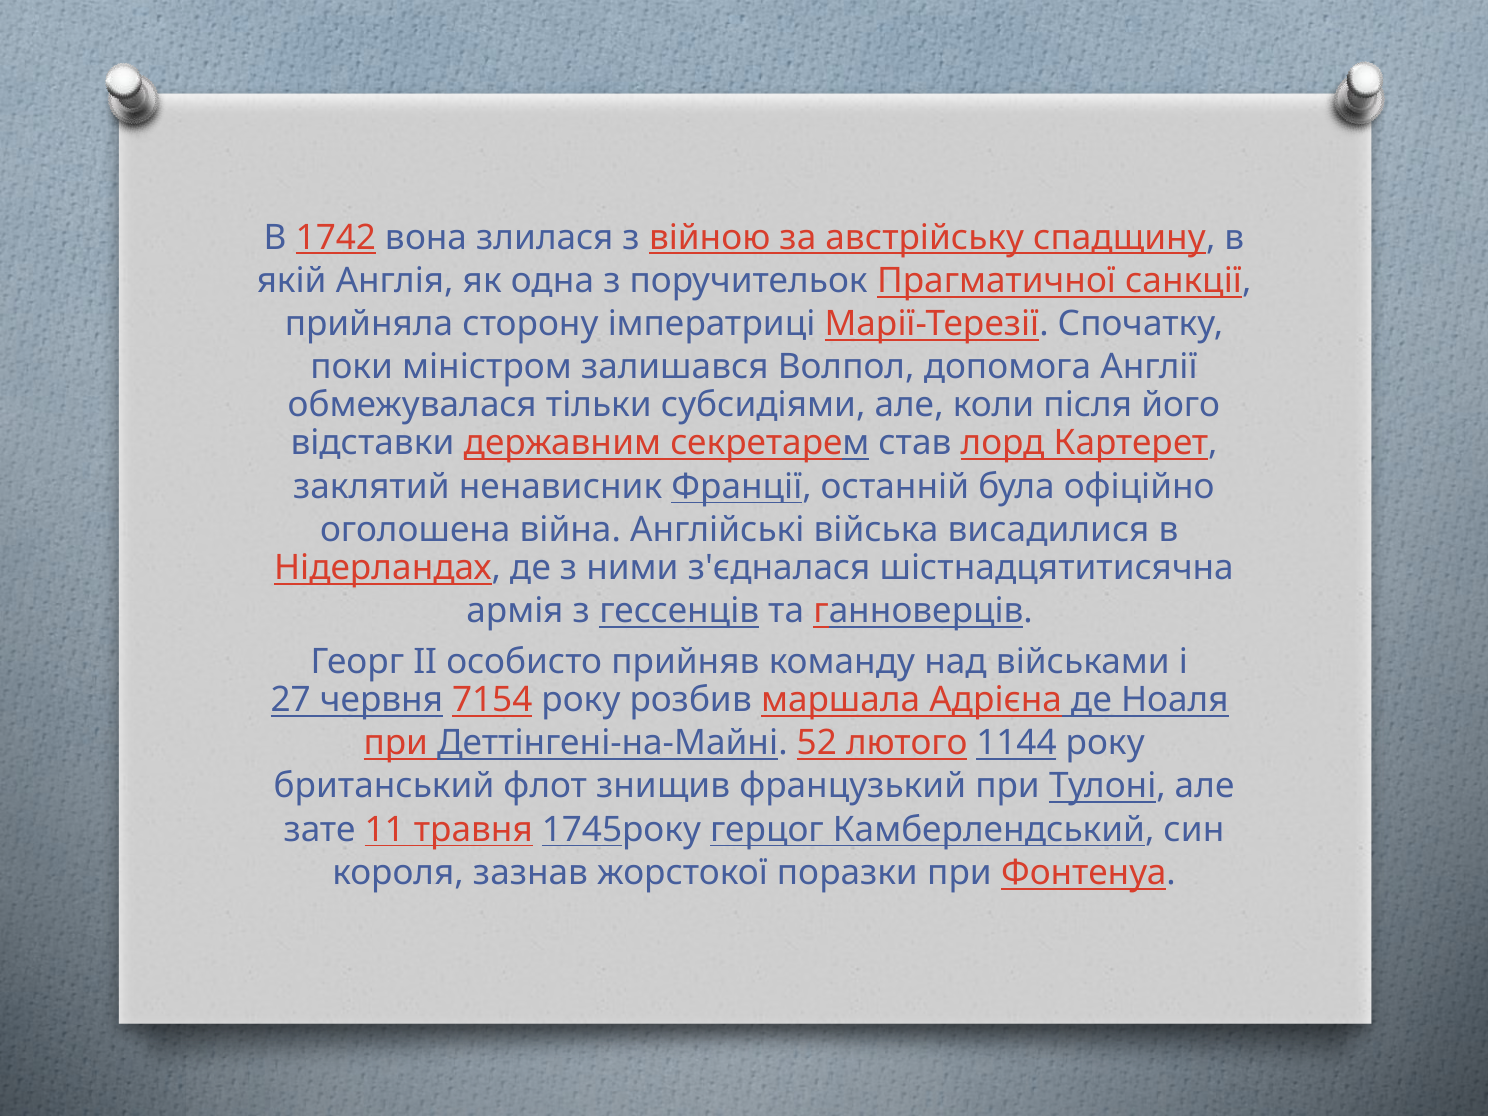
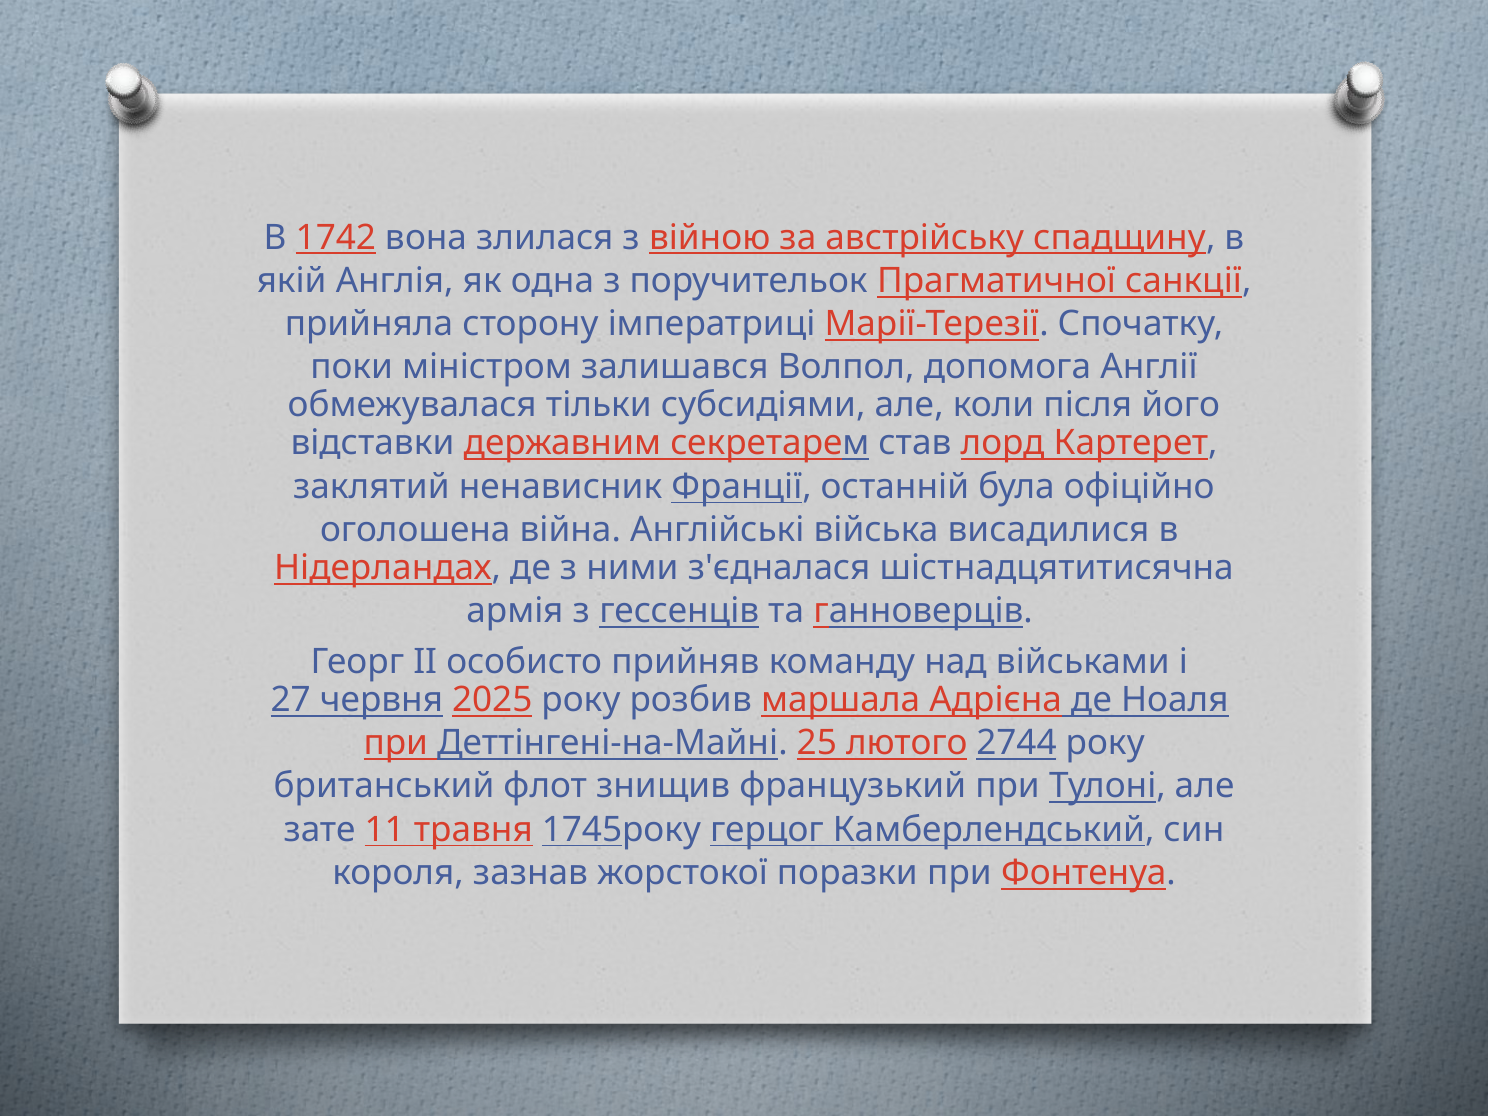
7154: 7154 -> 2025
52: 52 -> 25
1144: 1144 -> 2744
